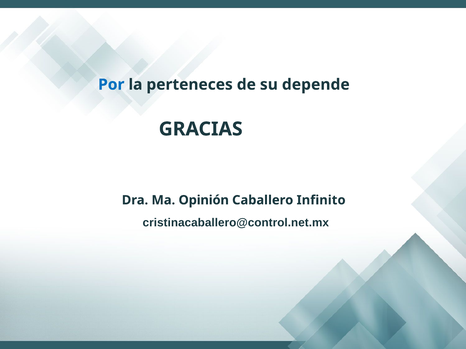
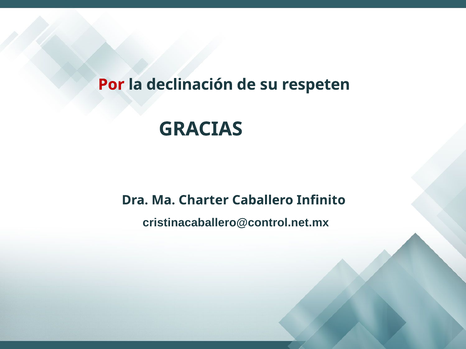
Por colour: blue -> red
perteneces: perteneces -> declinación
depende: depende -> respeten
Opinión: Opinión -> Charter
